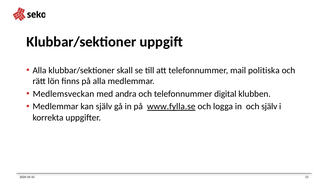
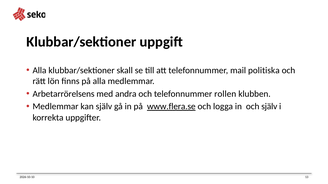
Medlemsveckan: Medlemsveckan -> Arbetarrörelsens
digital: digital -> rollen
www.fylla.se: www.fylla.se -> www.flera.se
